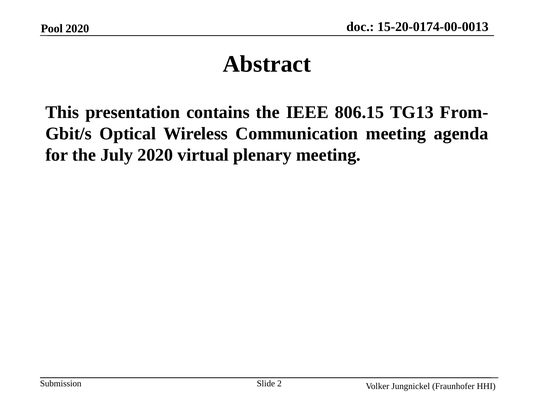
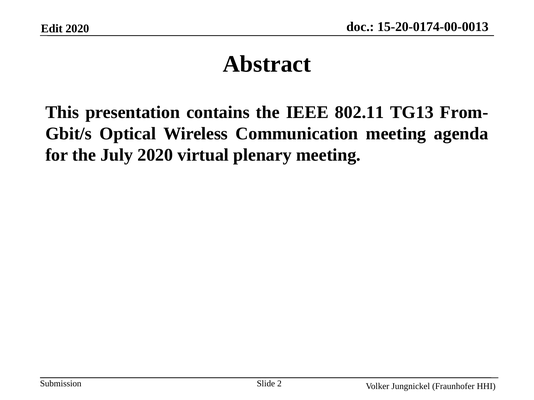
Pool: Pool -> Edit
806.15: 806.15 -> 802.11
